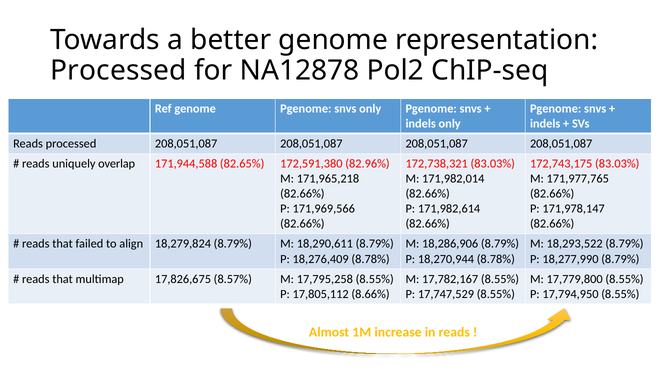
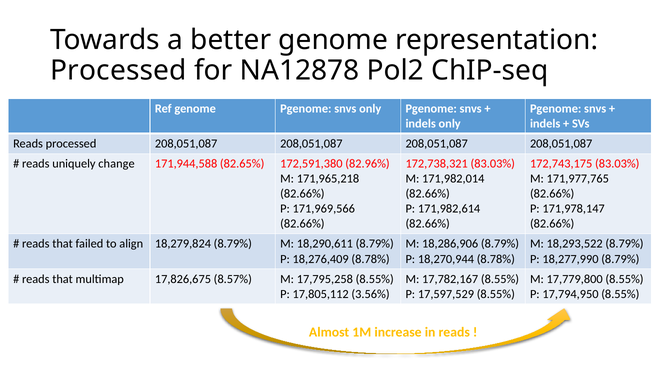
overlap: overlap -> change
8.66%: 8.66% -> 3.56%
17,747,529: 17,747,529 -> 17,597,529
